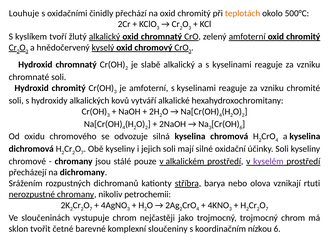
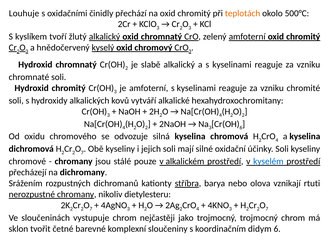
kyselém colour: purple -> blue
petrochemii: petrochemii -> dietylesteru
nízkou: nízkou -> didym
